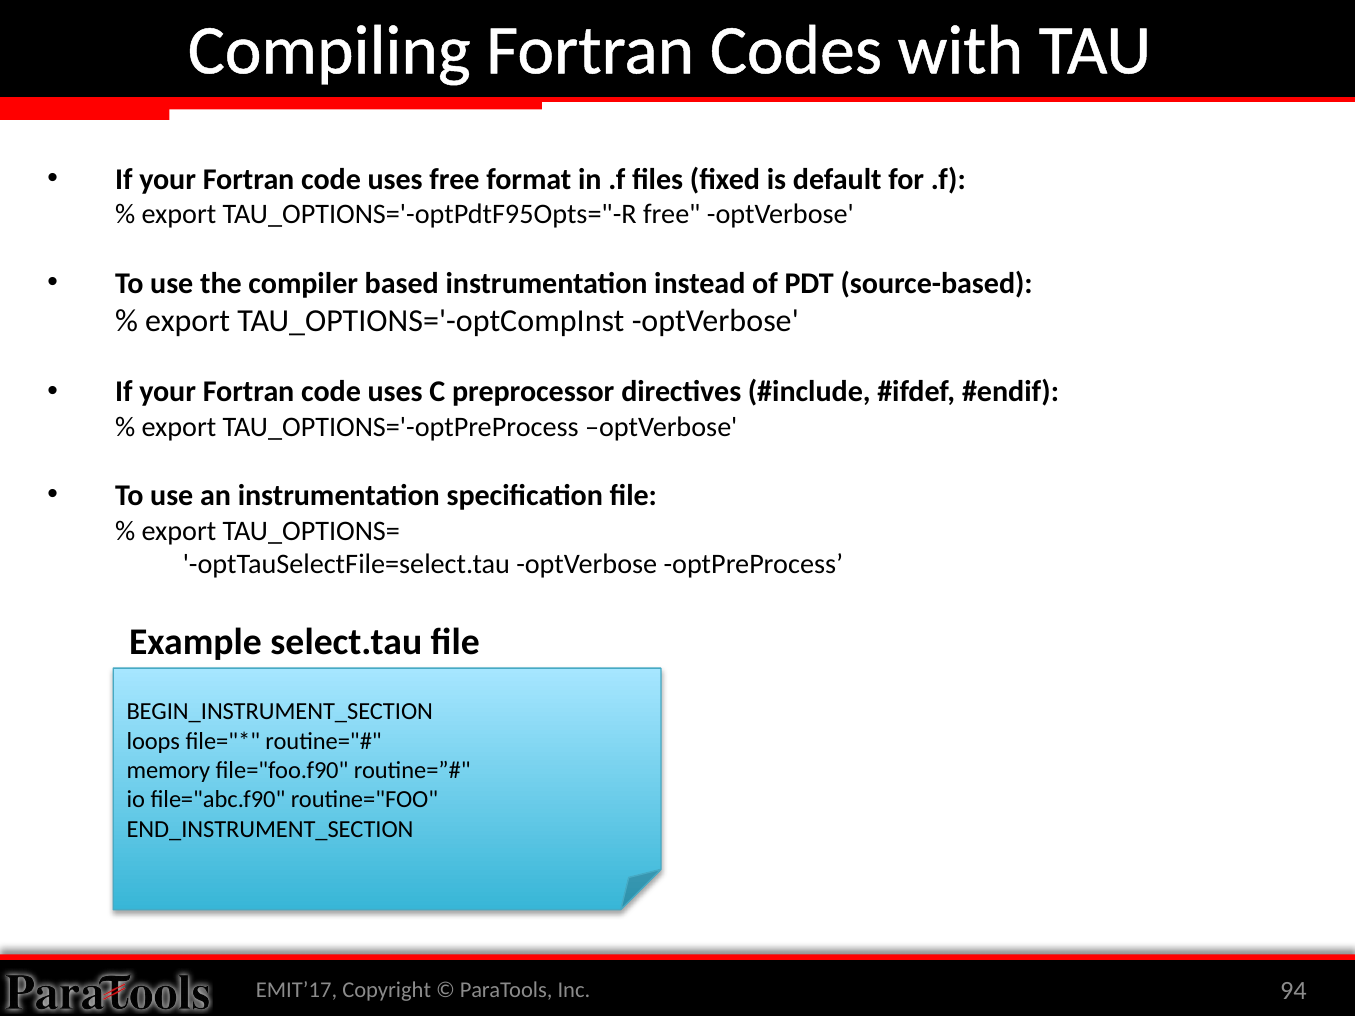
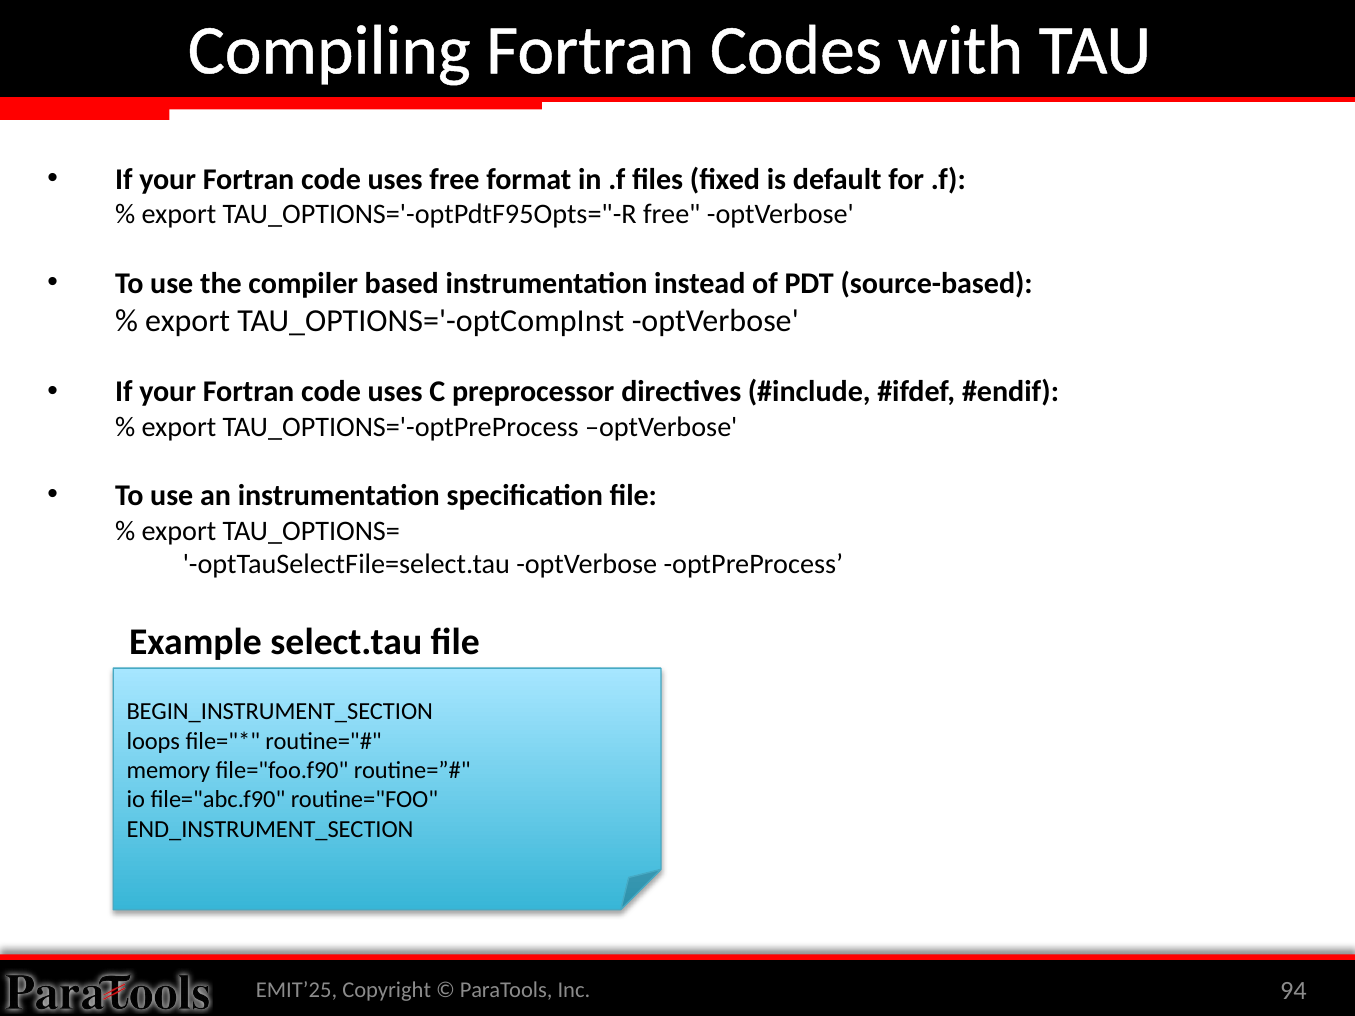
EMIT’17: EMIT’17 -> EMIT’25
